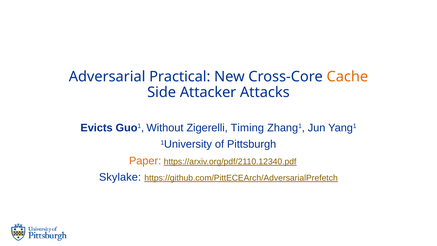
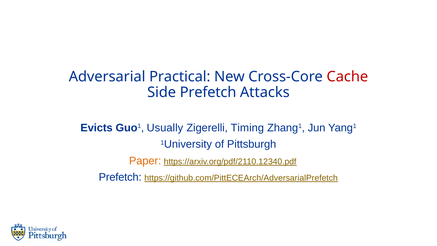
Cache colour: orange -> red
Side Attacker: Attacker -> Prefetch
Without: Without -> Usually
Skylake at (120, 177): Skylake -> Prefetch
